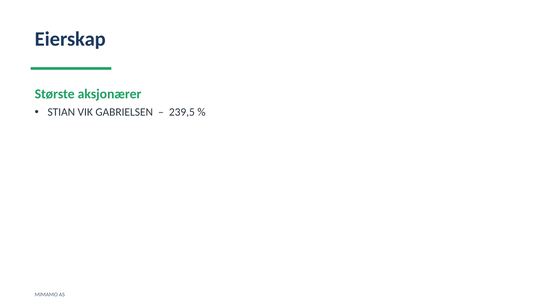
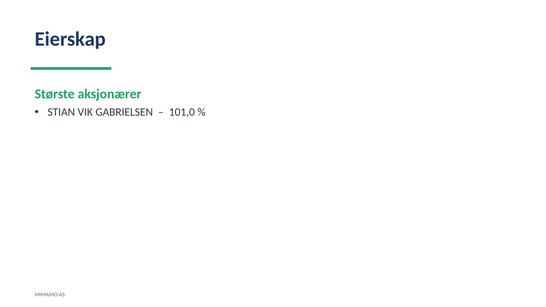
239,5: 239,5 -> 101,0
